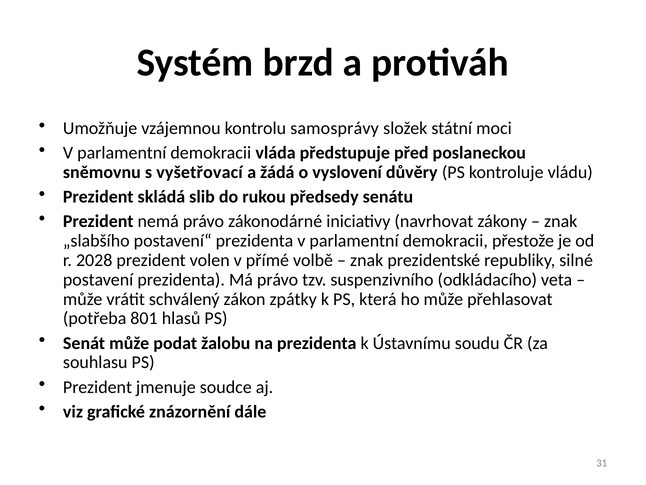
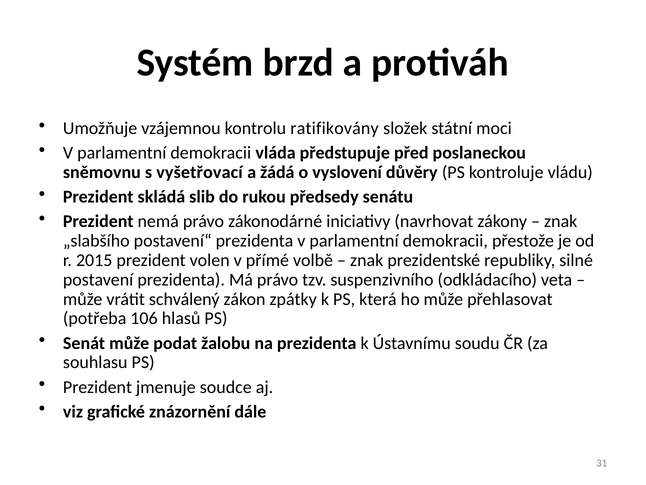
samosprávy: samosprávy -> ratifikovány
2028: 2028 -> 2015
801: 801 -> 106
